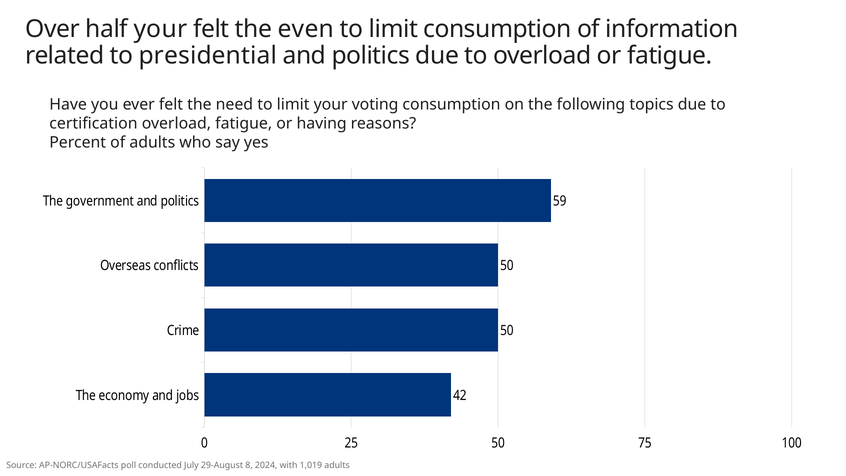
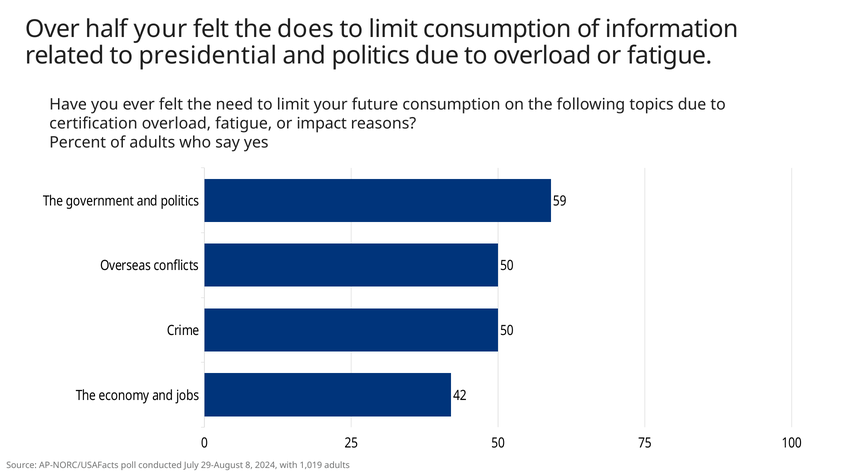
even: even -> does
voting: voting -> future
having: having -> impact
